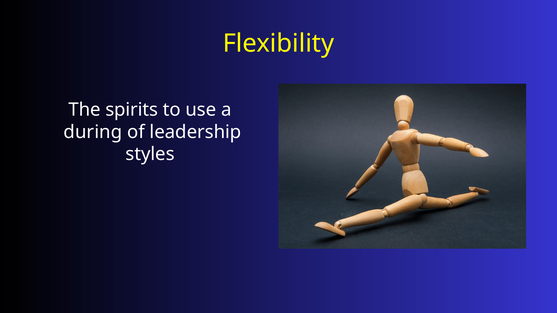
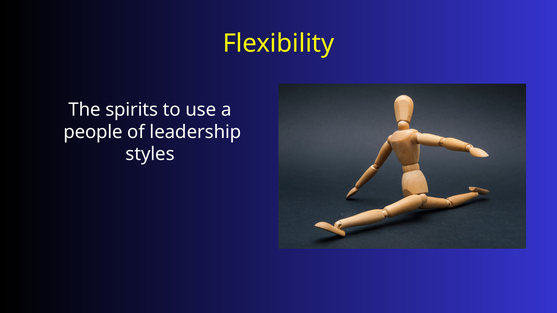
during: during -> people
